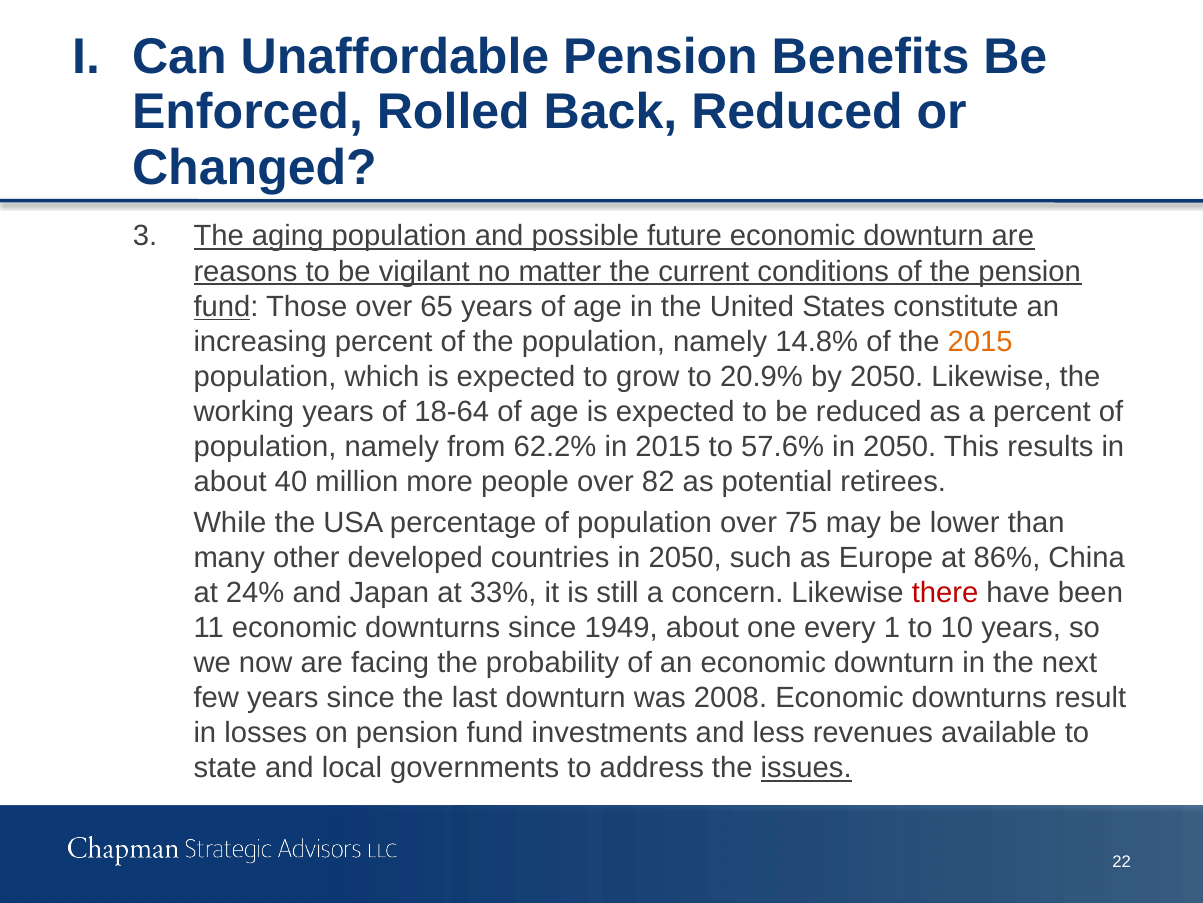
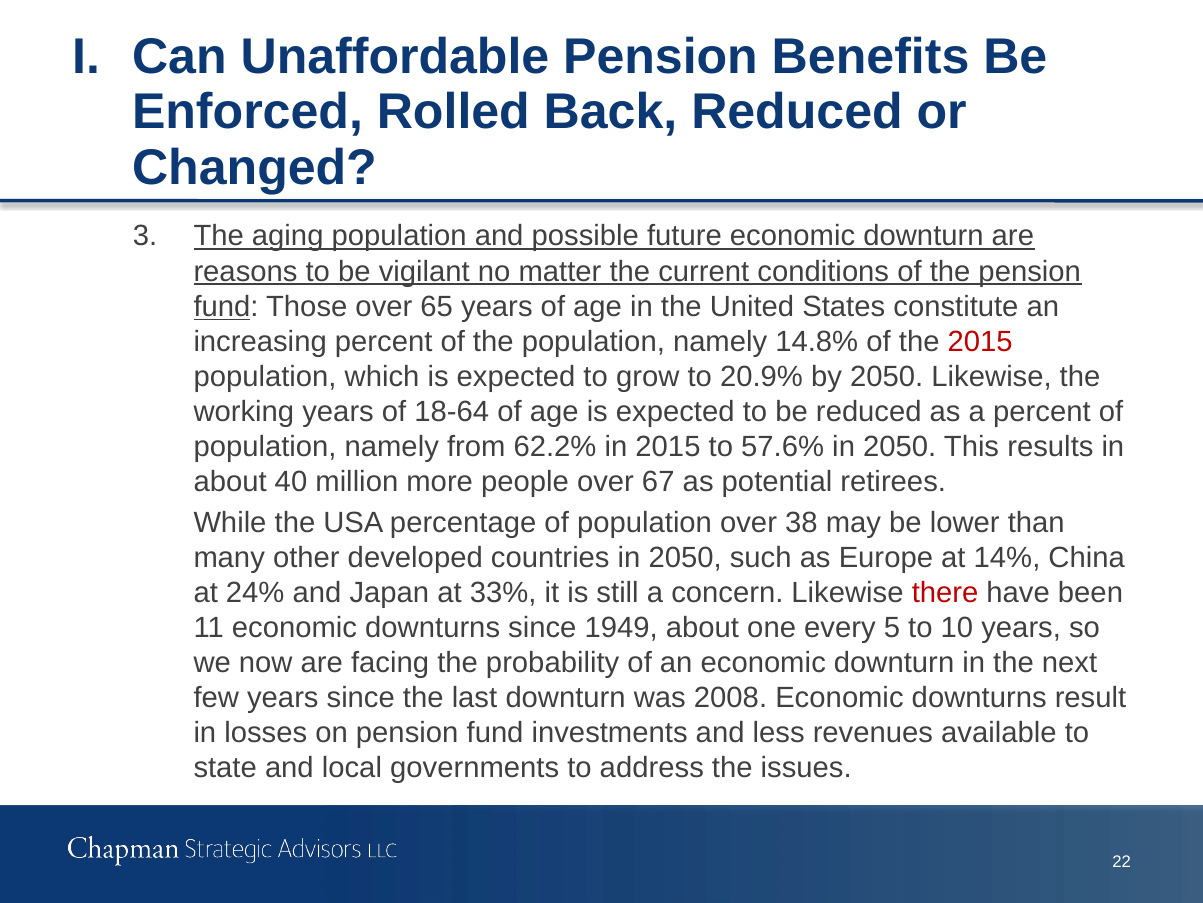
2015 at (980, 341) colour: orange -> red
82: 82 -> 67
75: 75 -> 38
86%: 86% -> 14%
1: 1 -> 5
issues underline: present -> none
